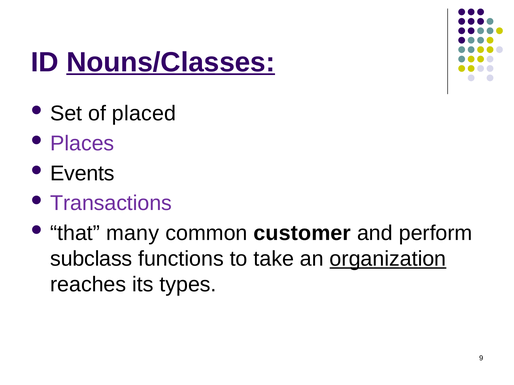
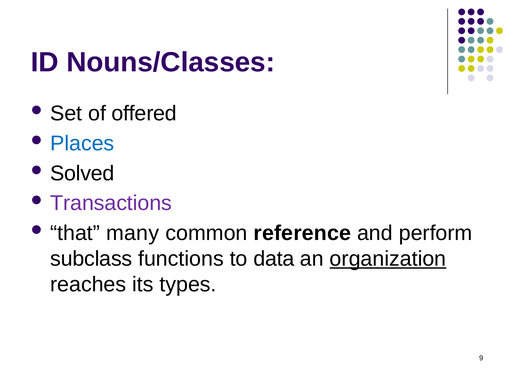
Nouns/Classes underline: present -> none
placed: placed -> offered
Places colour: purple -> blue
Events: Events -> Solved
customer: customer -> reference
take: take -> data
